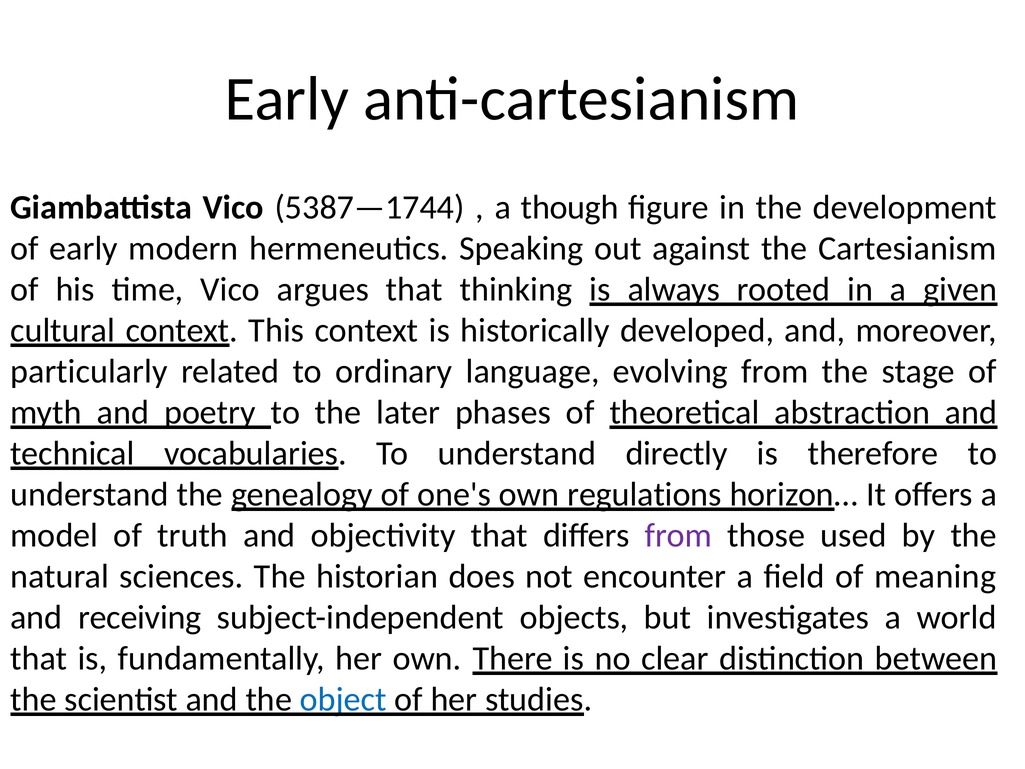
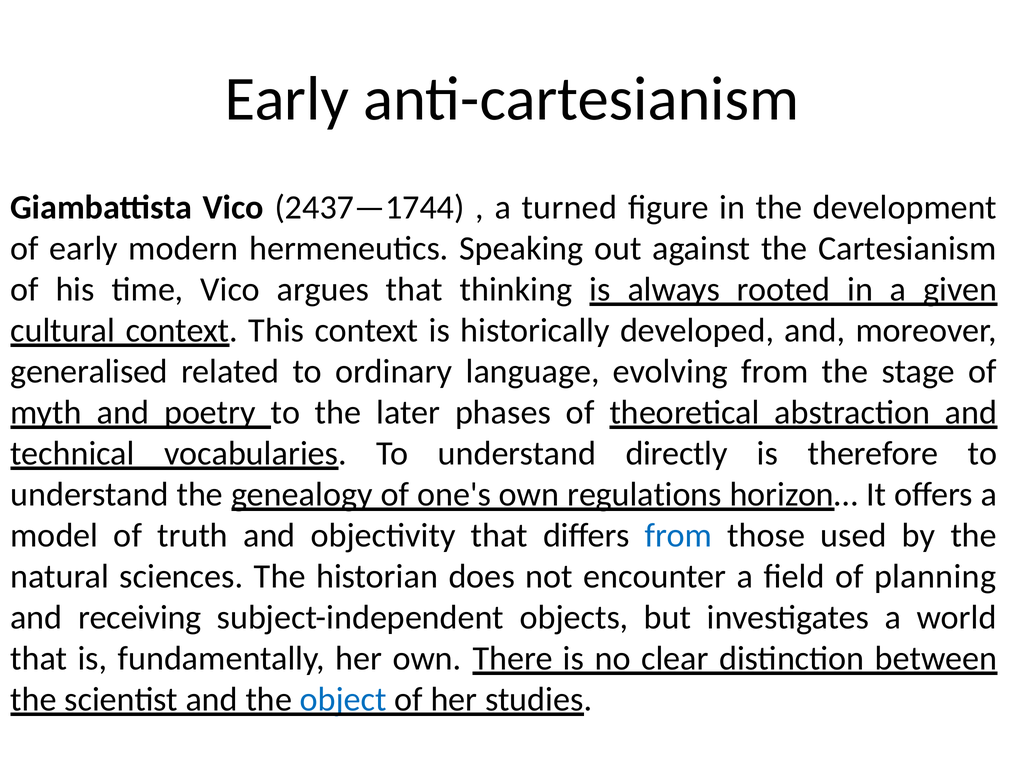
5387—1744: 5387—1744 -> 2437—1744
though: though -> turned
particularly: particularly -> generalised
from at (678, 535) colour: purple -> blue
meaning: meaning -> planning
